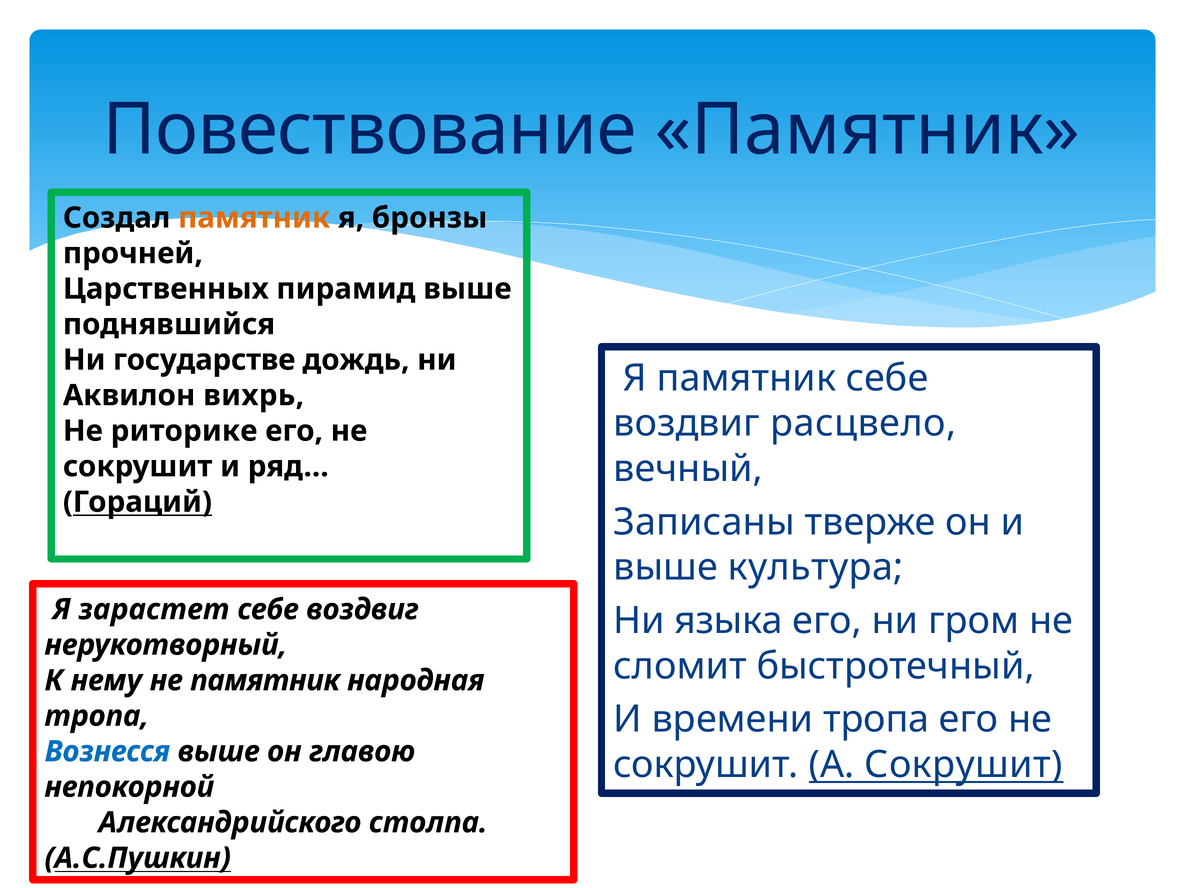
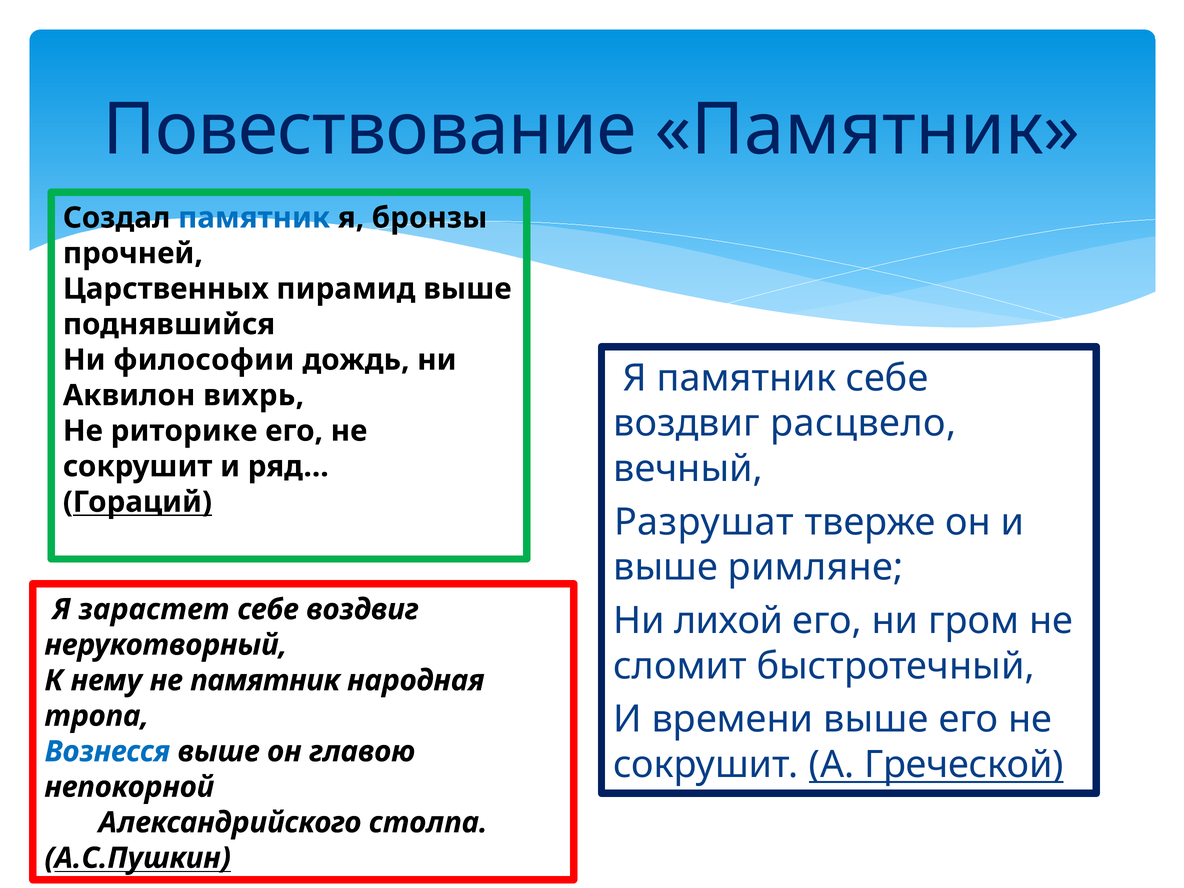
памятник at (254, 218) colour: orange -> blue
государстве: государстве -> философии
Записаны: Записаны -> Разрушат
культура: культура -> римляне
языка: языка -> лихой
времени тропа: тропа -> выше
А Сокрушит: Сокрушит -> Греческой
